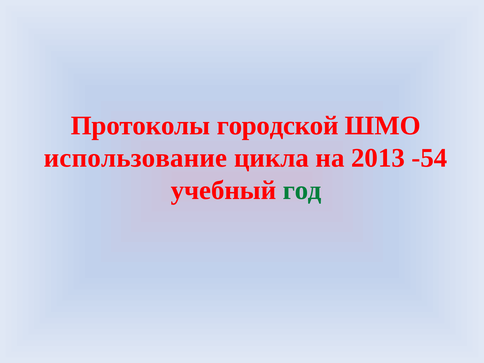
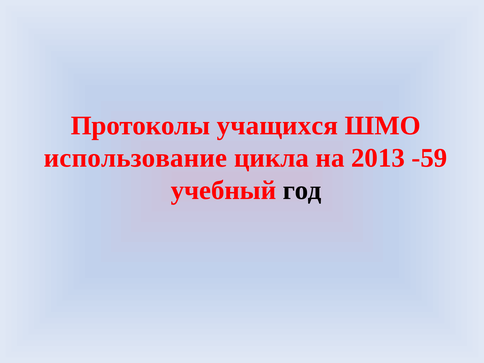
городской: городской -> учащихся
-54: -54 -> -59
год colour: green -> black
